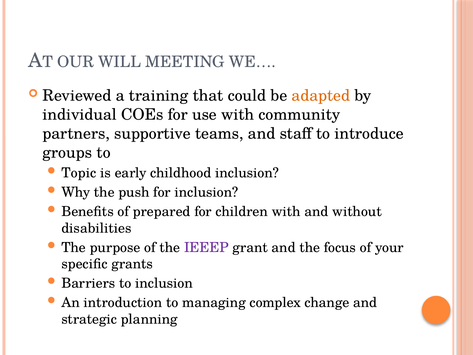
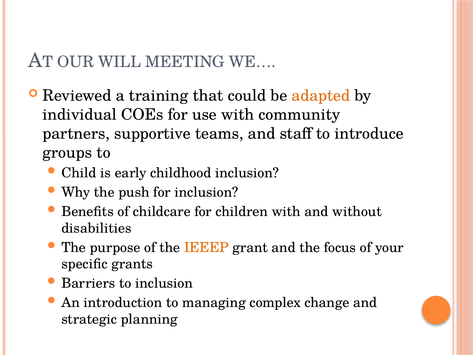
Topic: Topic -> Child
prepared: prepared -> childcare
IEEEP colour: purple -> orange
